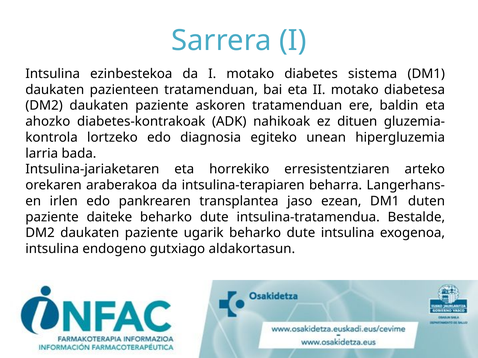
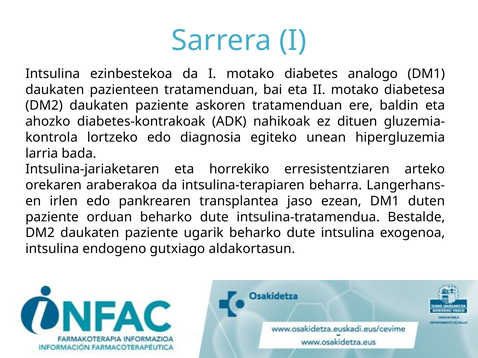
sistema: sistema -> analogo
daiteke: daiteke -> orduan
